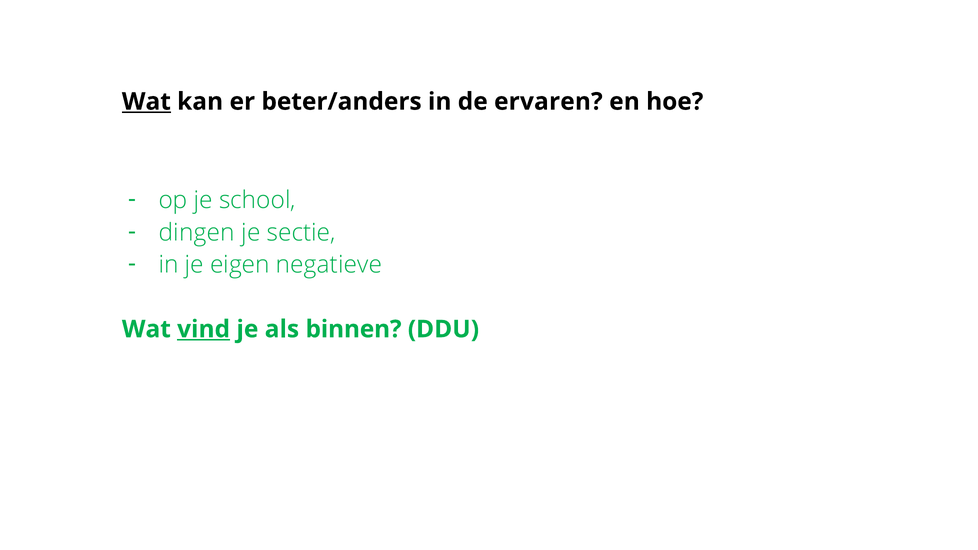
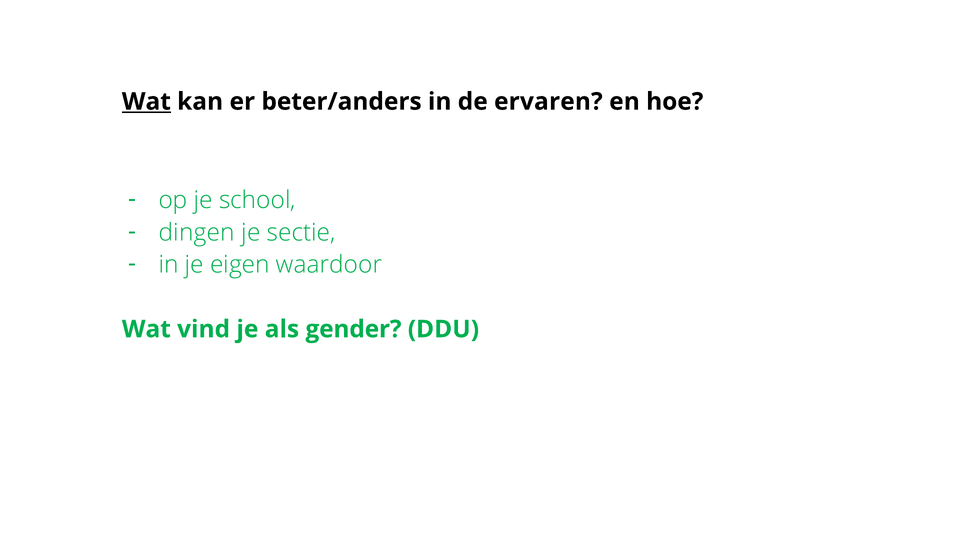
negatieve: negatieve -> waardoor
vind underline: present -> none
binnen: binnen -> gender
